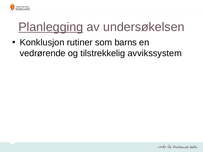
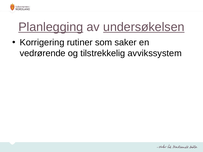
undersøkelsen underline: none -> present
Konklusjon: Konklusjon -> Korrigering
barns: barns -> saker
